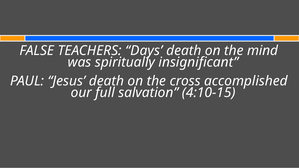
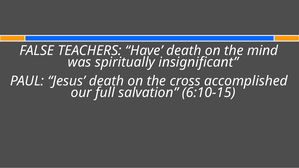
Days: Days -> Have
4:10-15: 4:10-15 -> 6:10-15
